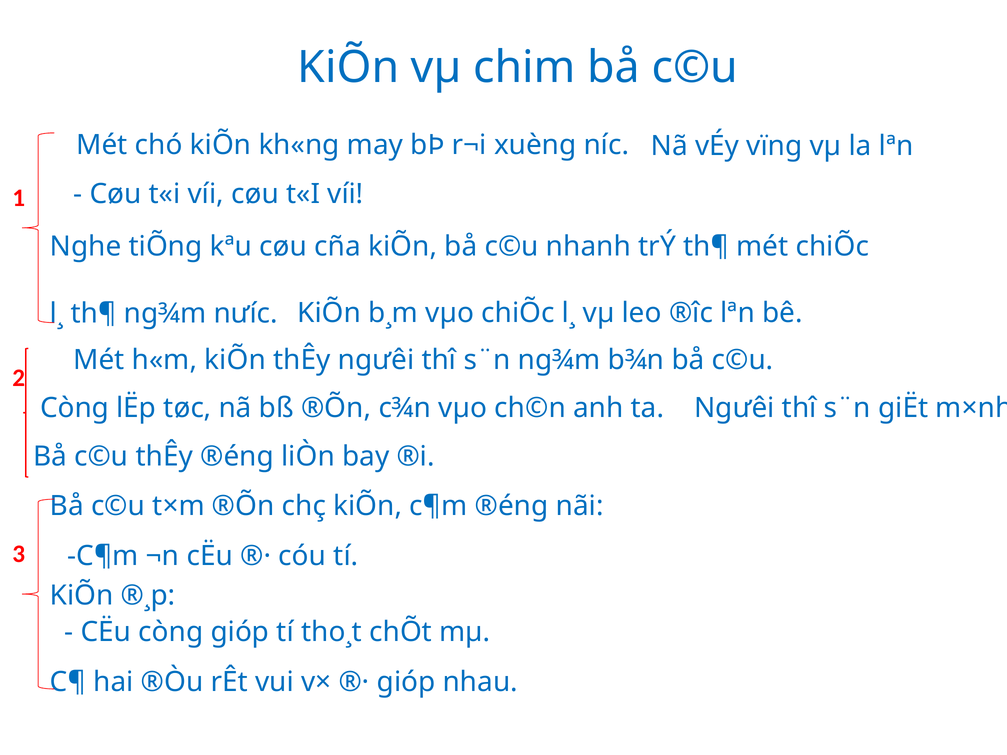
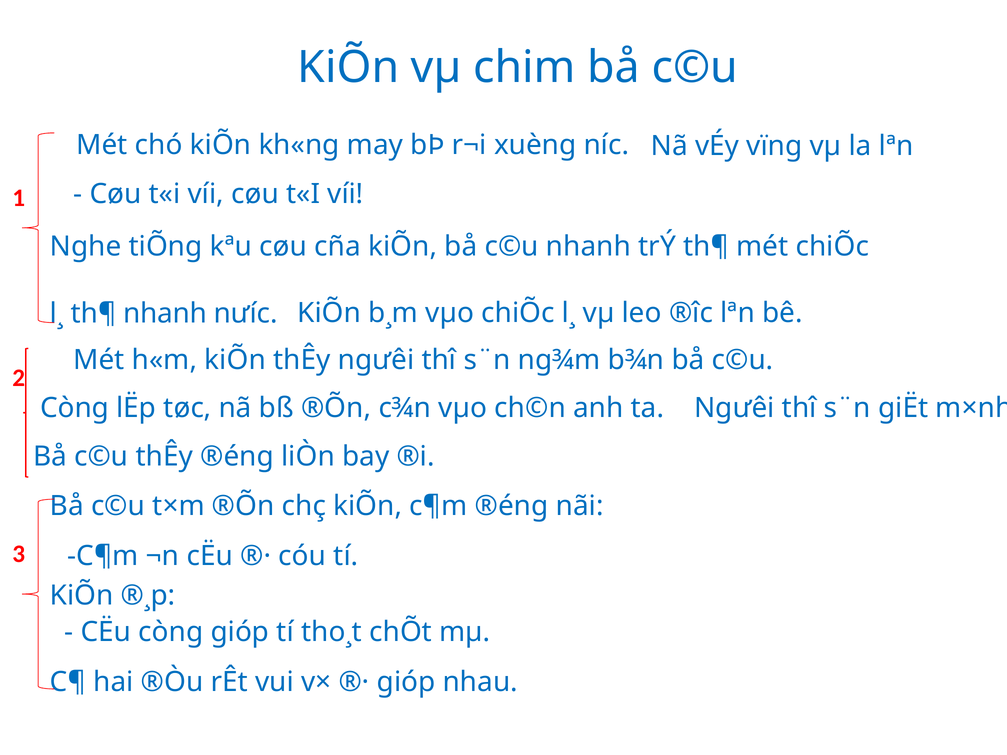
th¶ ng¾m: ng¾m -> nhanh
